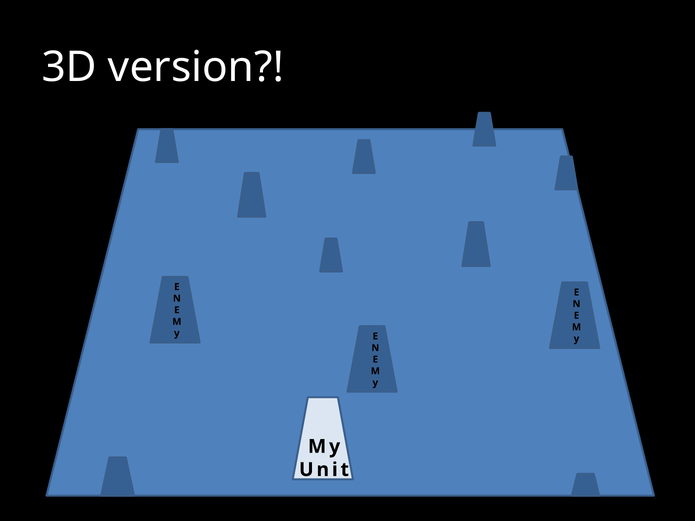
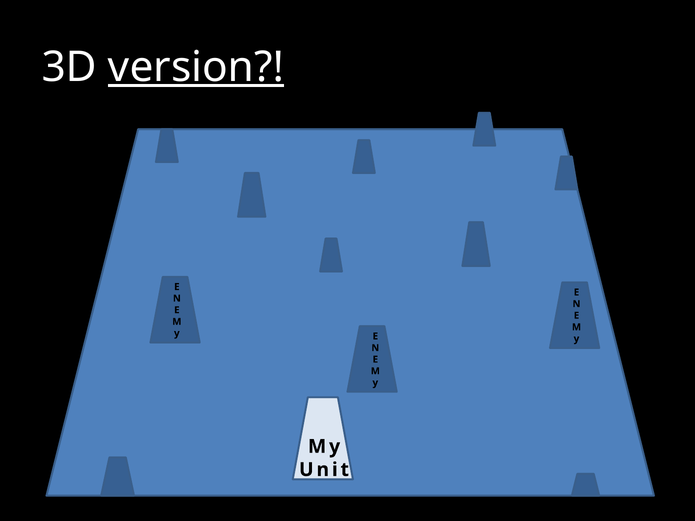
version underline: none -> present
